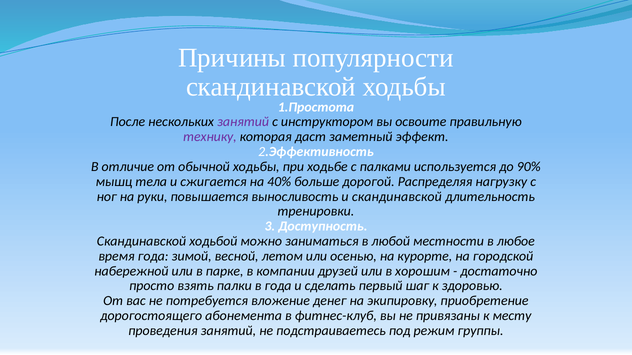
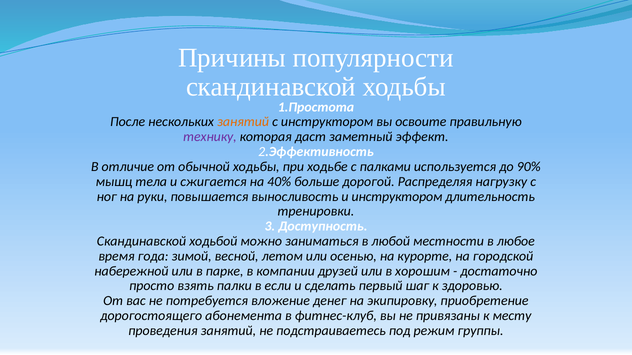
занятий at (243, 122) colour: purple -> orange
и скандинавской: скандинавской -> инструктором
в года: года -> если
